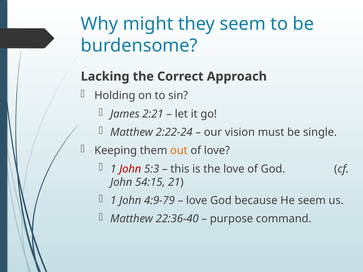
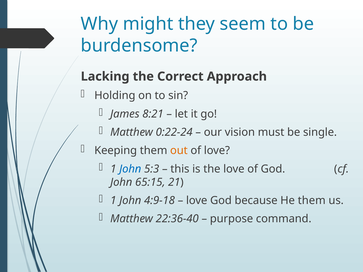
2:21: 2:21 -> 8:21
2:22-24: 2:22-24 -> 0:22-24
John at (130, 169) colour: red -> blue
54:15: 54:15 -> 65:15
4:9-79: 4:9-79 -> 4:9-18
He seem: seem -> them
